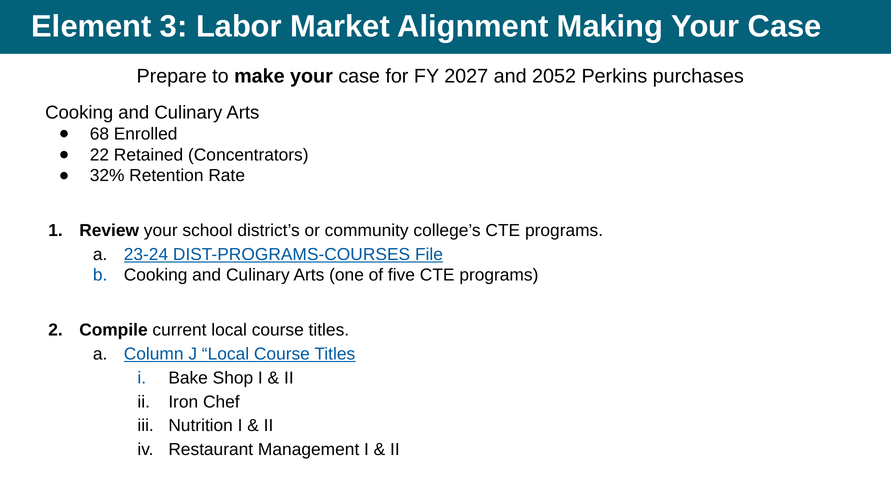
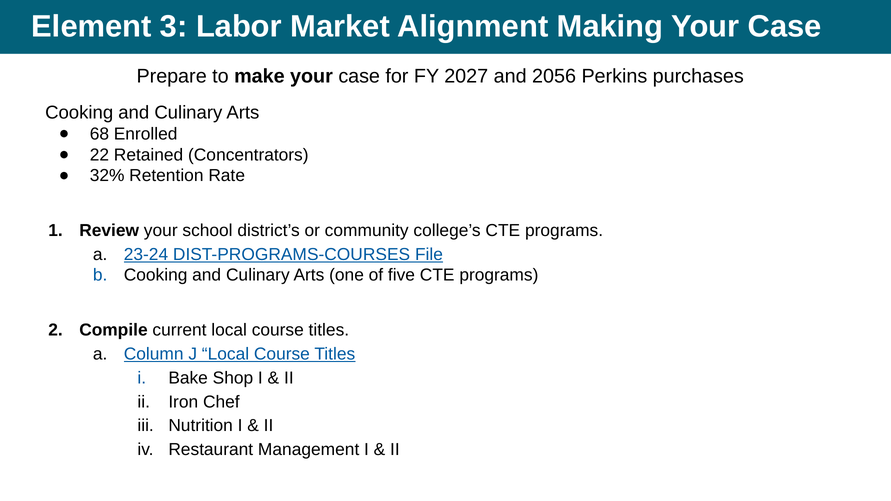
2052: 2052 -> 2056
